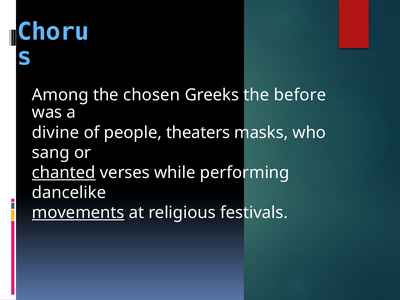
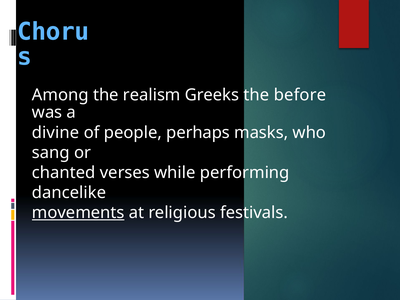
chosen: chosen -> realism
theaters: theaters -> perhaps
chanted underline: present -> none
